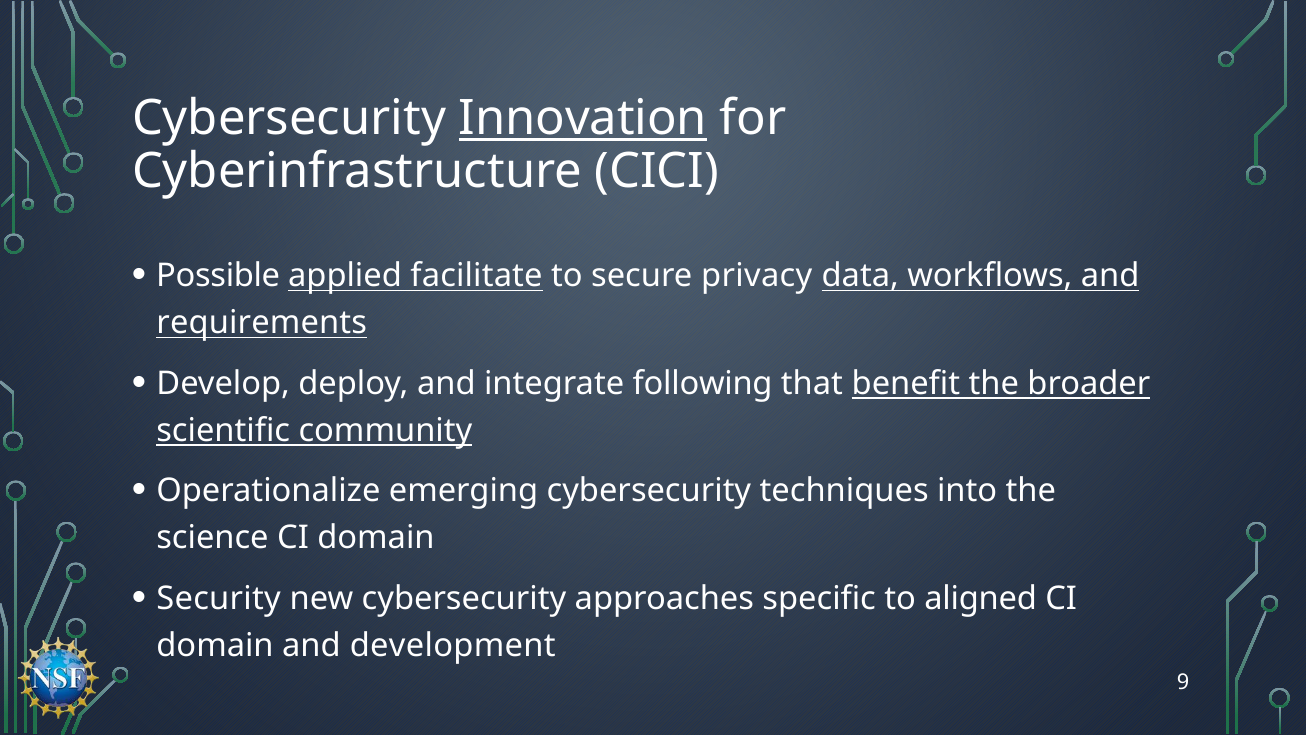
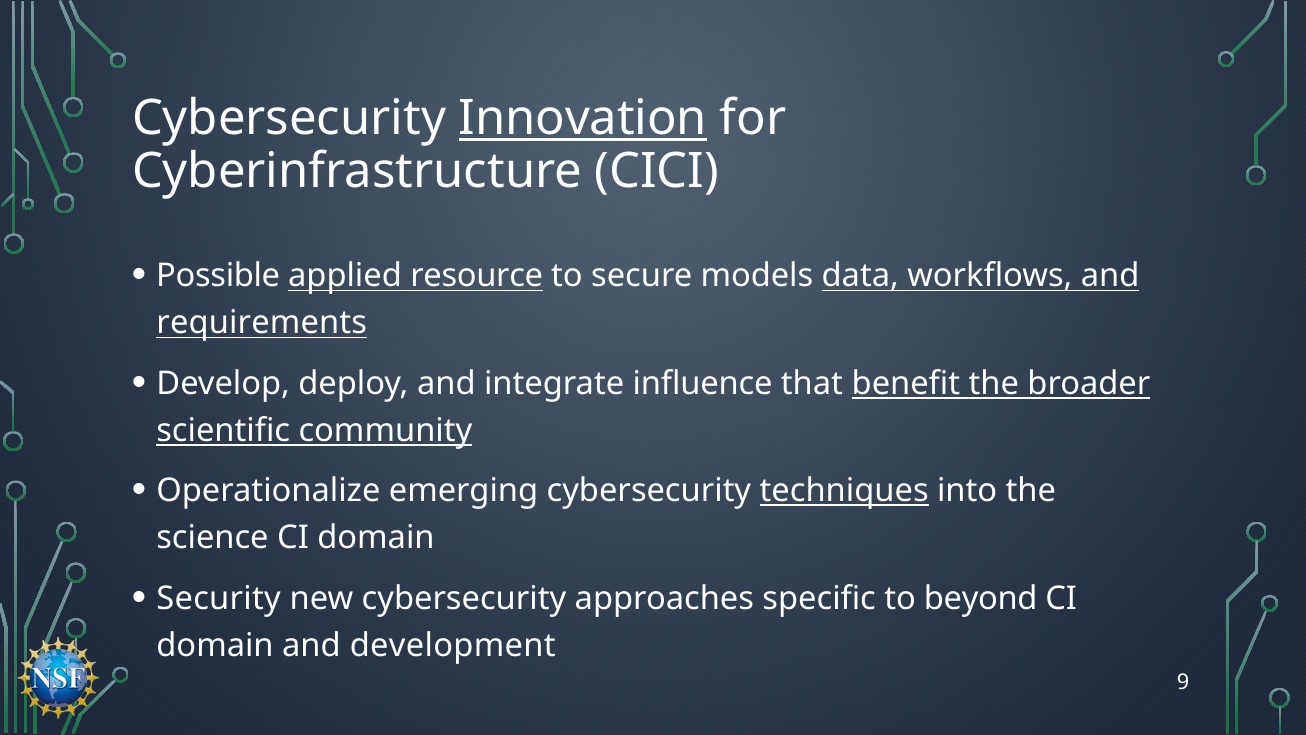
facilitate: facilitate -> resource
privacy: privacy -> models
following: following -> influence
techniques underline: none -> present
aligned: aligned -> beyond
